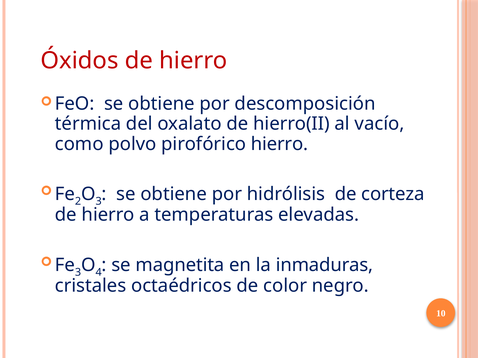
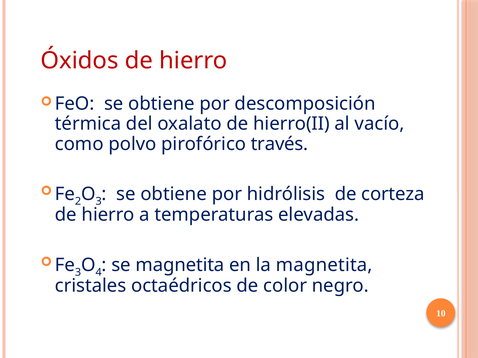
pirofórico hierro: hierro -> través
la inmaduras: inmaduras -> magnetita
